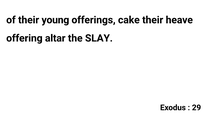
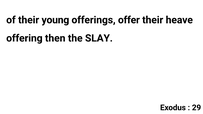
cake: cake -> offer
altar: altar -> then
